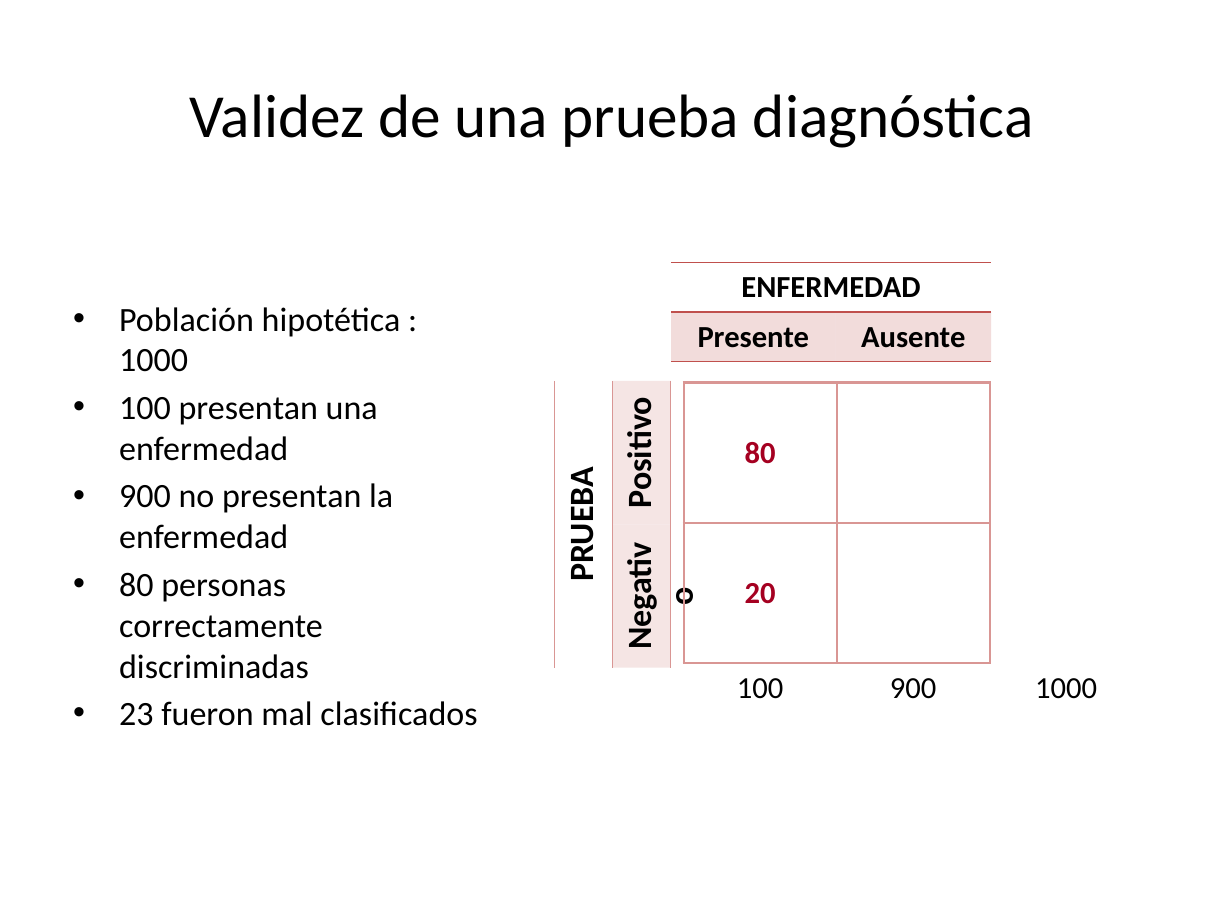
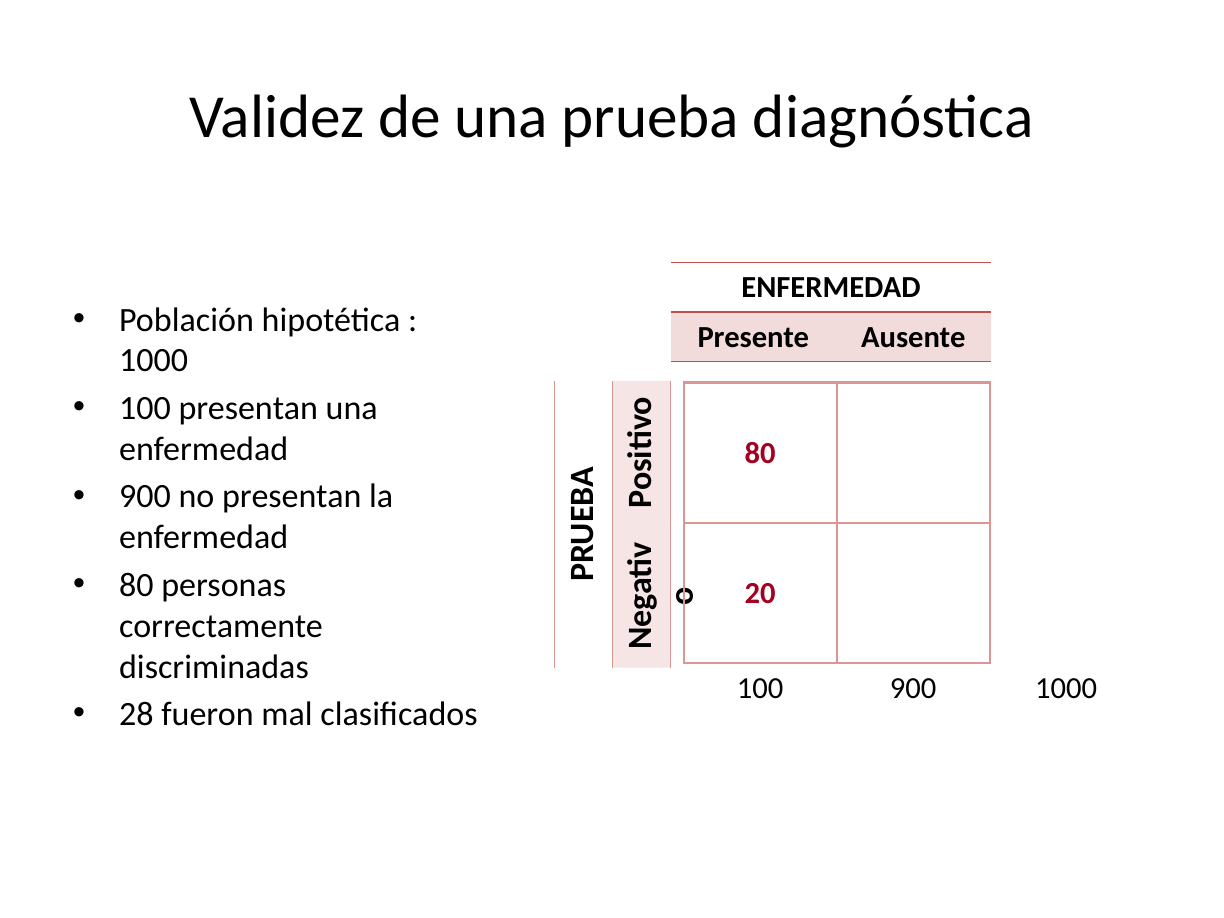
23: 23 -> 28
